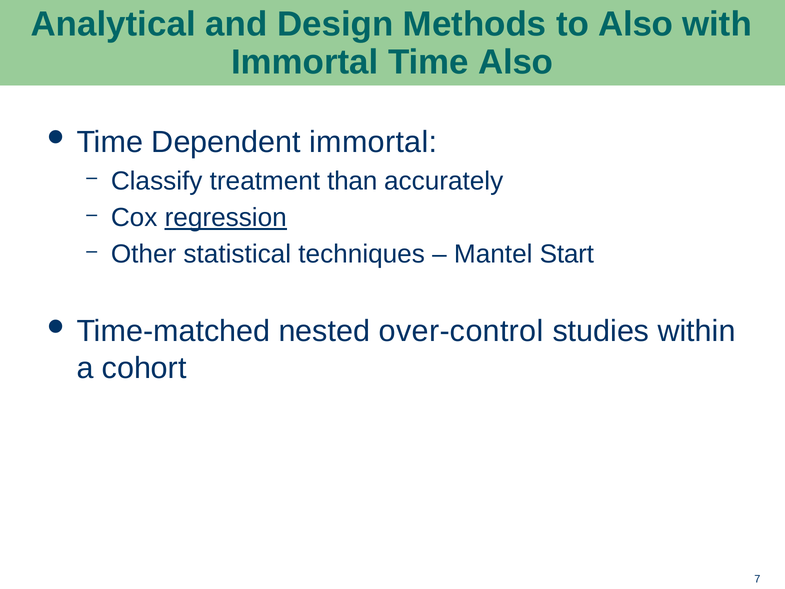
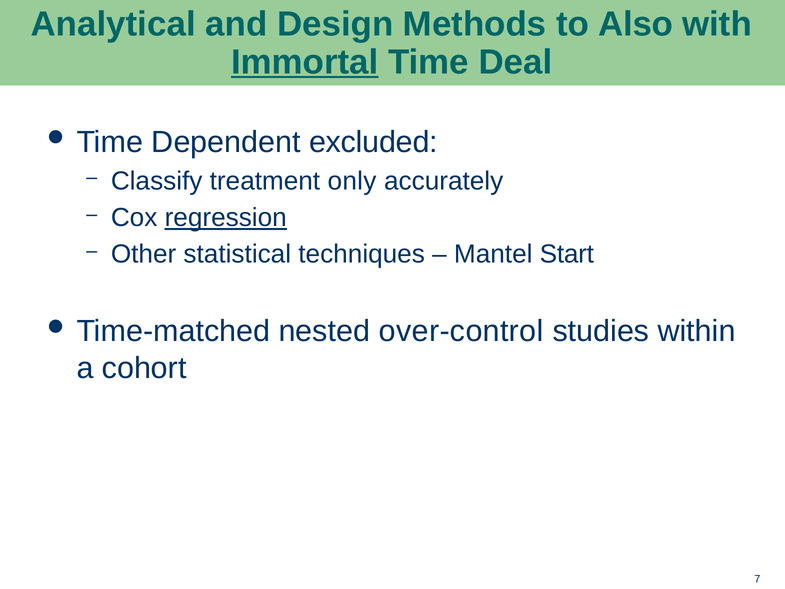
Immortal at (305, 62) underline: none -> present
Time Also: Also -> Deal
Dependent immortal: immortal -> excluded
than: than -> only
